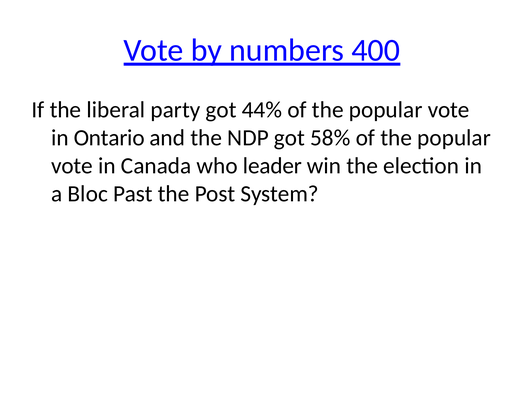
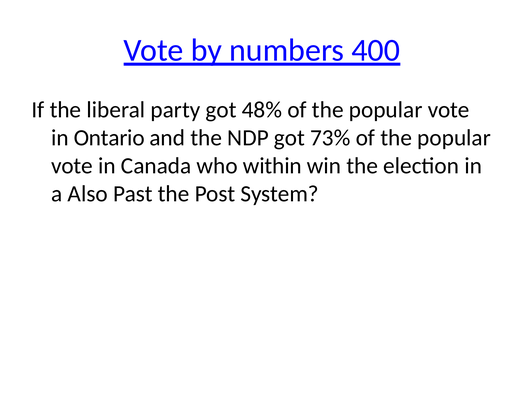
44%: 44% -> 48%
58%: 58% -> 73%
leader: leader -> within
Bloc: Bloc -> Also
